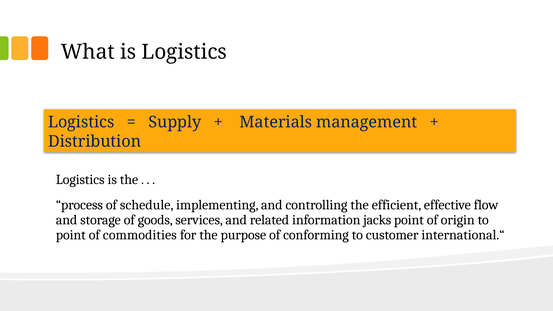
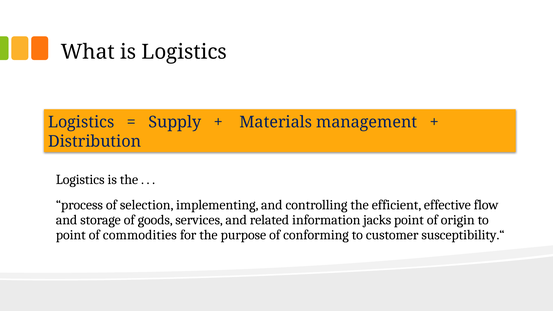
schedule: schedule -> selection
international.“: international.“ -> susceptibility.“
